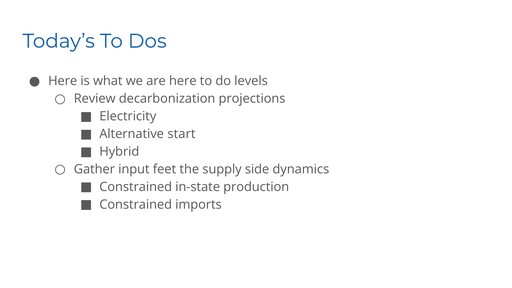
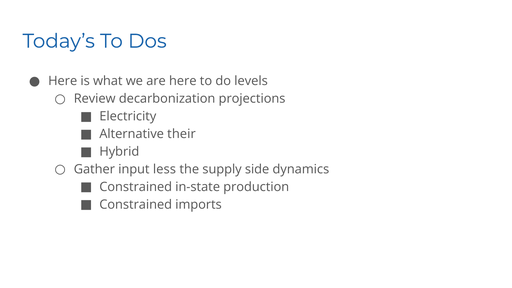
start: start -> their
feet: feet -> less
